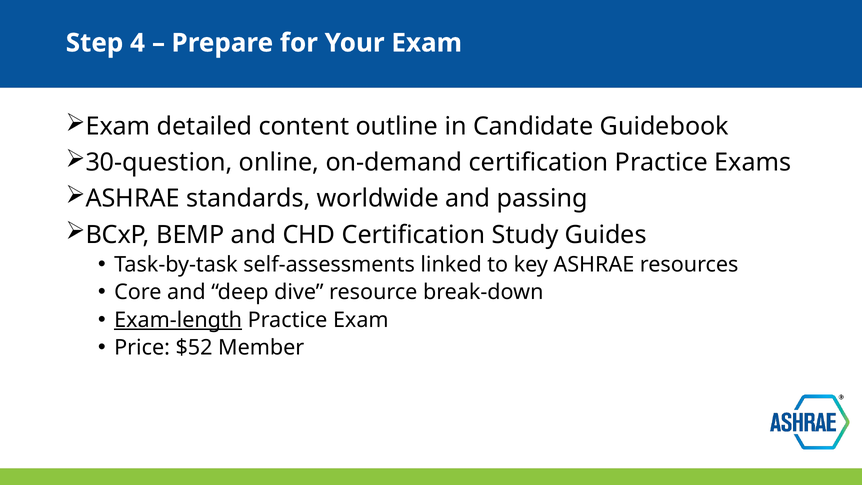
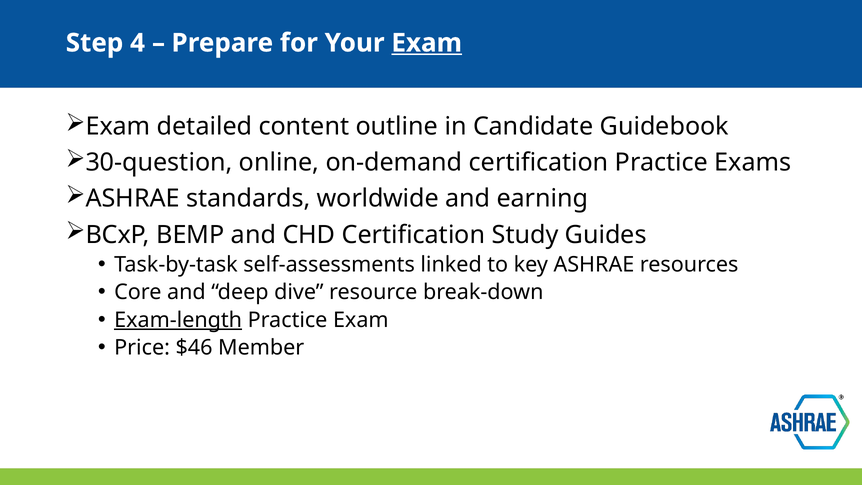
Exam at (427, 43) underline: none -> present
passing: passing -> earning
$52: $52 -> $46
